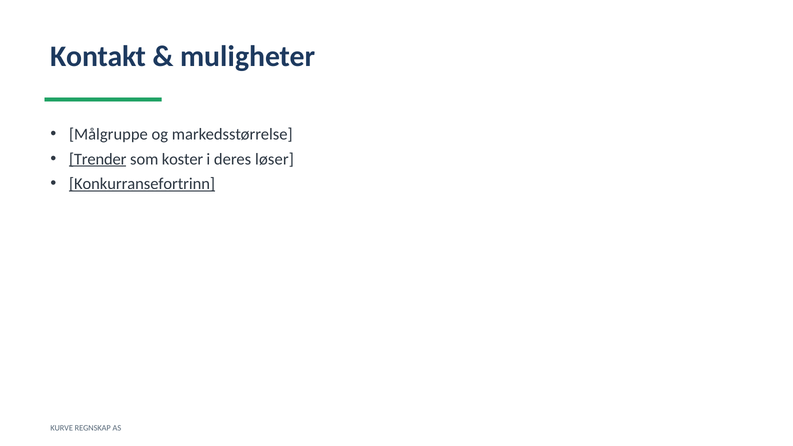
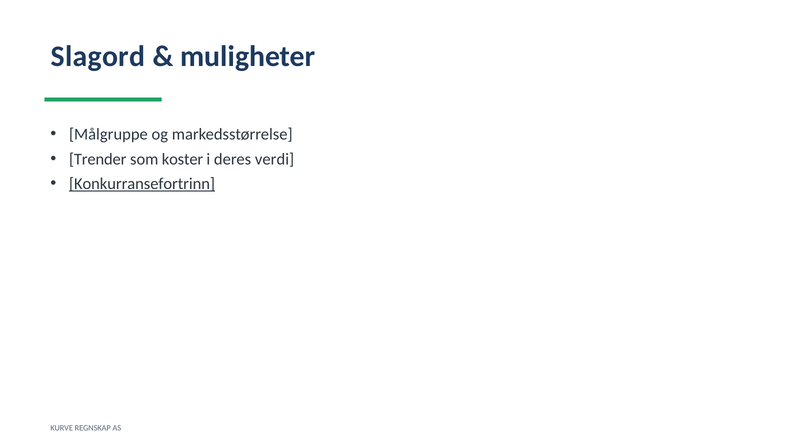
Kontakt: Kontakt -> Slagord
Trender underline: present -> none
løser: løser -> verdi
